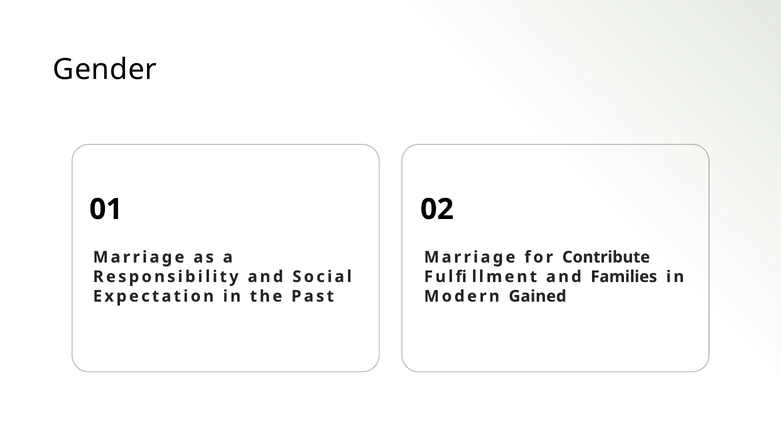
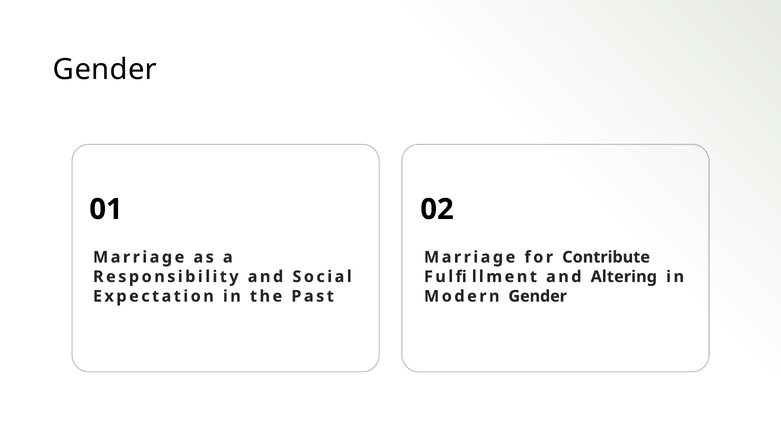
Families: Families -> Altering
Modern Gained: Gained -> Gender
